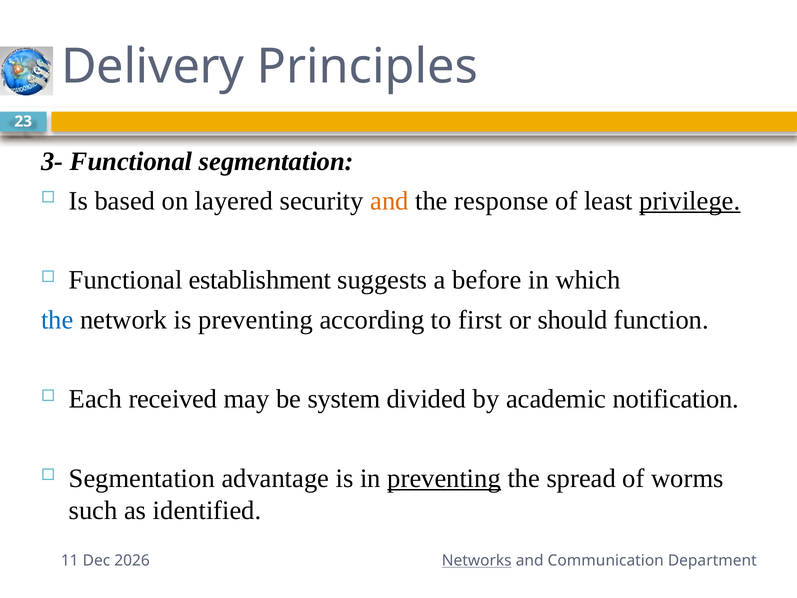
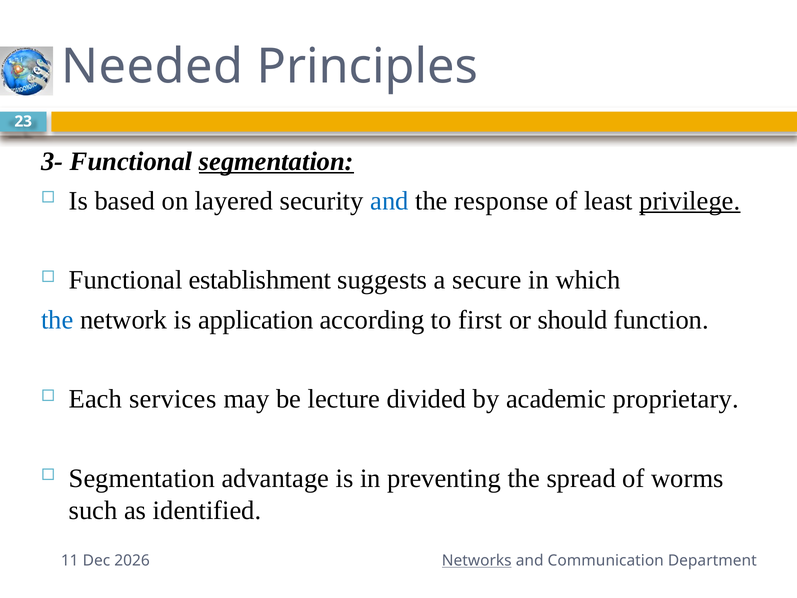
Delivery: Delivery -> Needed
segmentation at (276, 161) underline: none -> present
and at (390, 201) colour: orange -> blue
before: before -> secure
is preventing: preventing -> application
received: received -> services
system: system -> lecture
notification: notification -> proprietary
preventing at (444, 478) underline: present -> none
